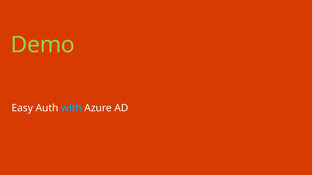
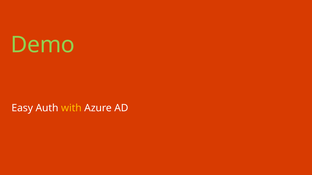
with colour: light blue -> yellow
